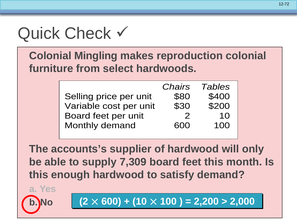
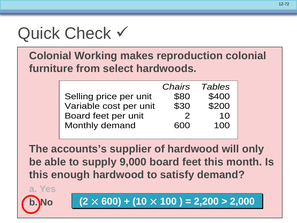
Mingling: Mingling -> Working
7,309: 7,309 -> 9,000
